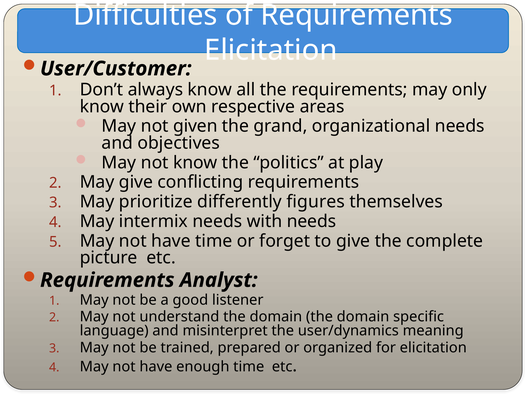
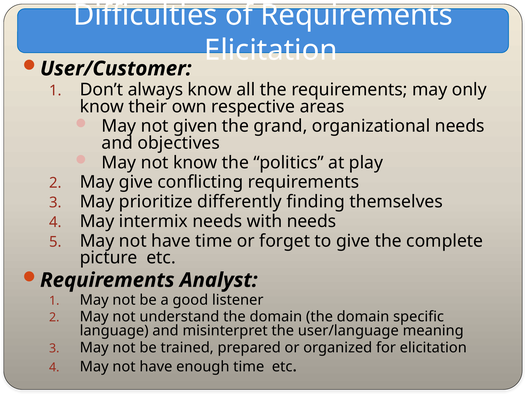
figures: figures -> finding
user/dynamics: user/dynamics -> user/language
